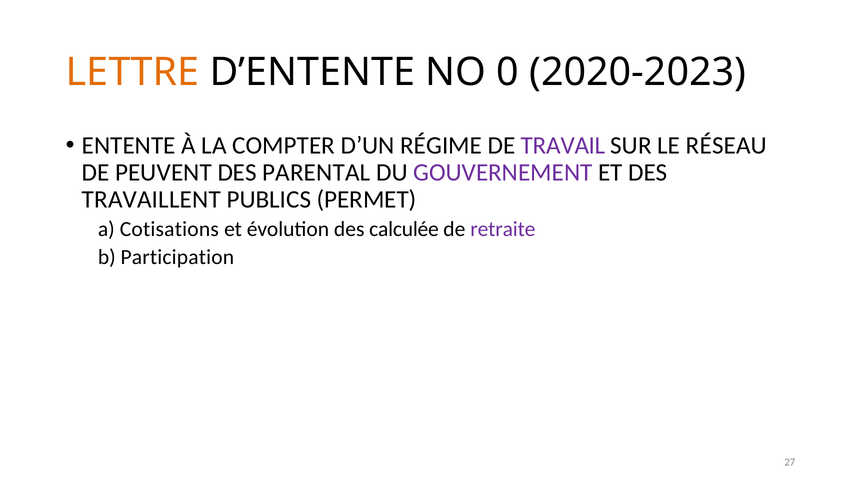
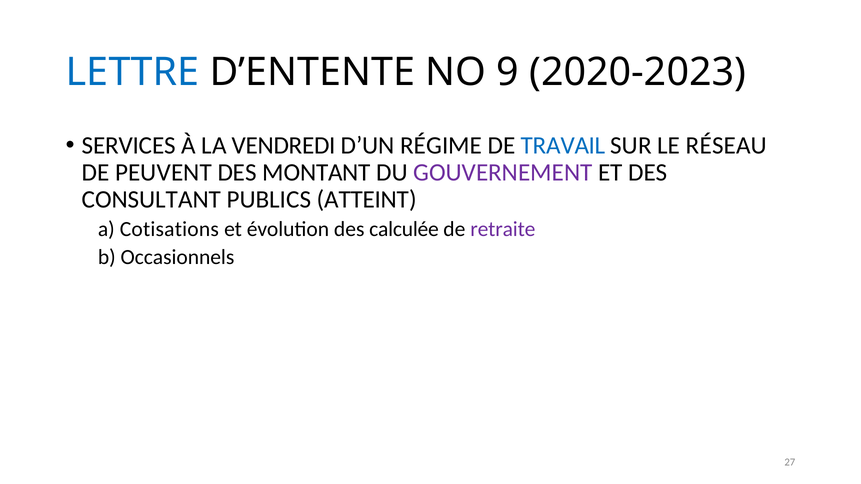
LETTRE colour: orange -> blue
0: 0 -> 9
ENTENTE: ENTENTE -> SERVICES
COMPTER: COMPTER -> VENDREDI
TRAVAIL colour: purple -> blue
PARENTAL: PARENTAL -> MONTANT
TRAVAILLENT: TRAVAILLENT -> CONSULTANT
PERMET: PERMET -> ATTEINT
Participation: Participation -> Occasionnels
